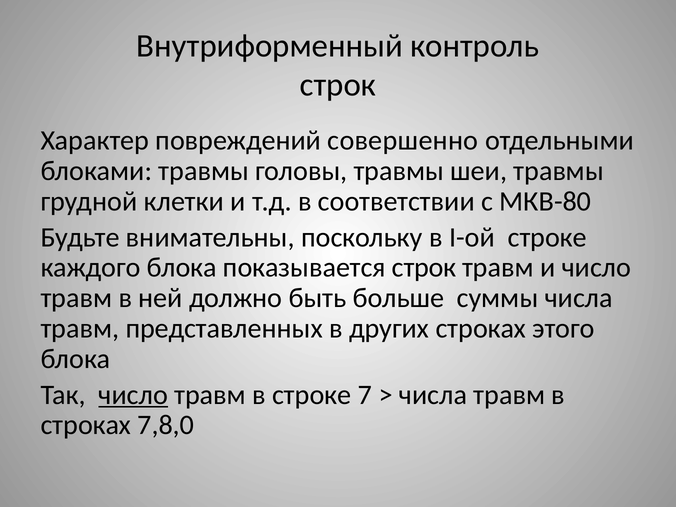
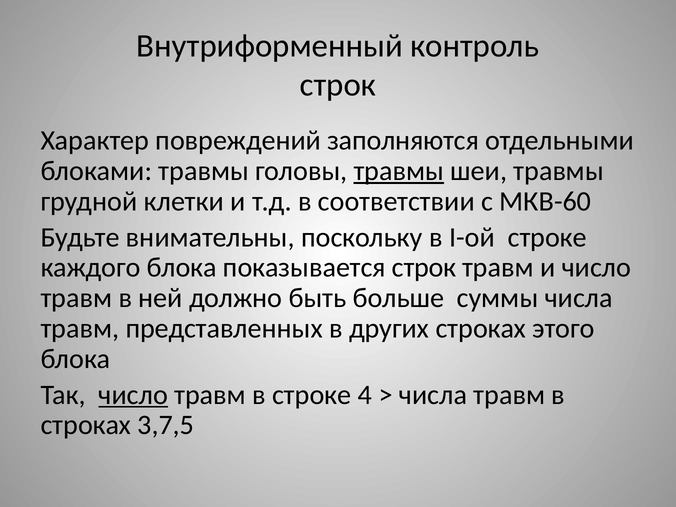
совершенно: совершенно -> заполняются
травмы at (399, 171) underline: none -> present
МКВ-80: МКВ-80 -> МКВ-60
7: 7 -> 4
7,8,0: 7,8,0 -> 3,7,5
